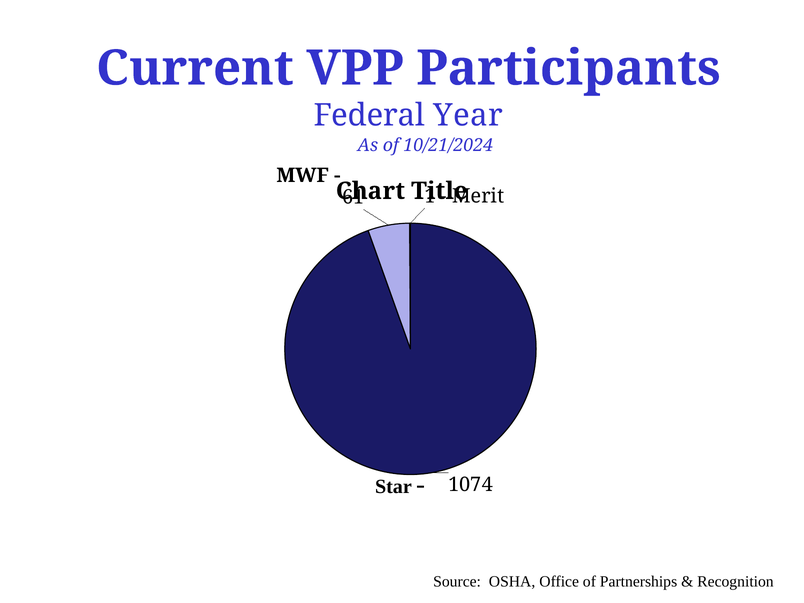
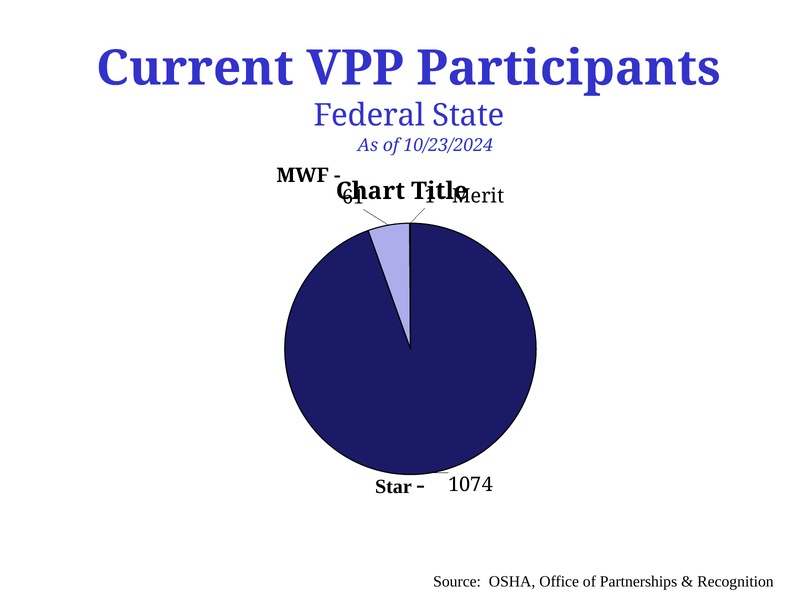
Year: Year -> State
10/21/2024: 10/21/2024 -> 10/23/2024
